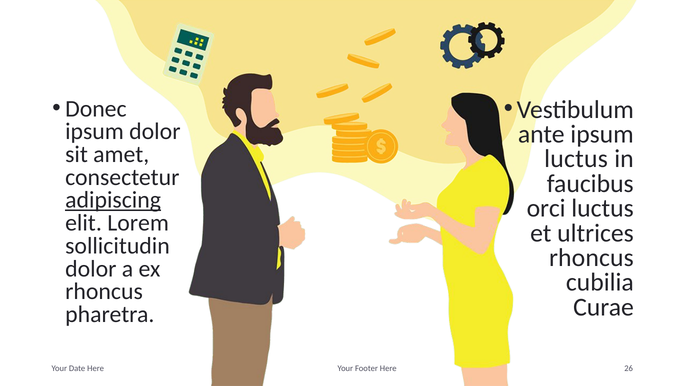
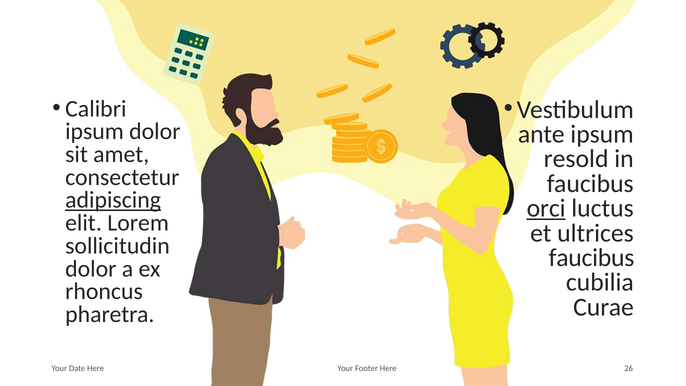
Donec: Donec -> Calibri
luctus at (576, 159): luctus -> resold
orci underline: none -> present
rhoncus at (591, 258): rhoncus -> faucibus
